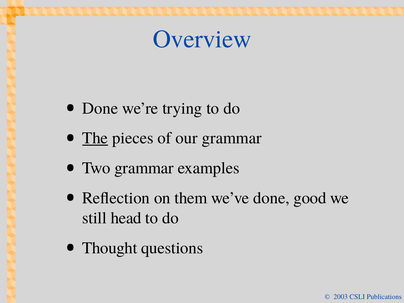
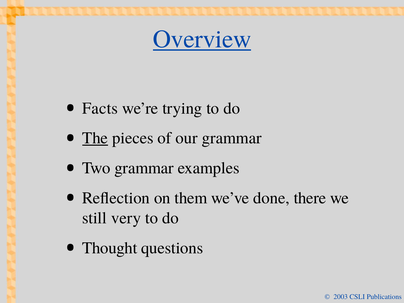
Overview underline: none -> present
Done at (100, 108): Done -> Facts
good: good -> there
head: head -> very
